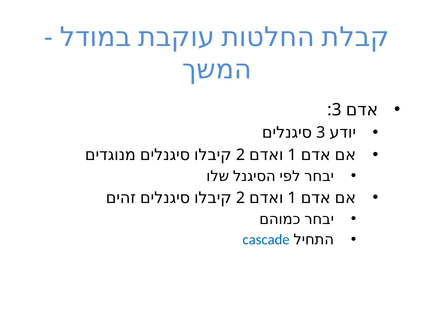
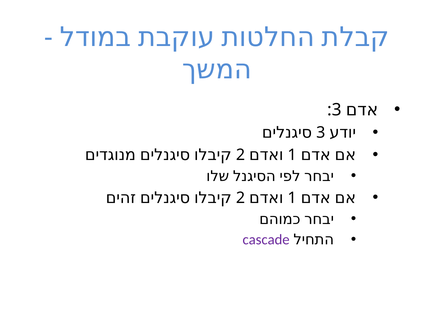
cascade colour: blue -> purple
